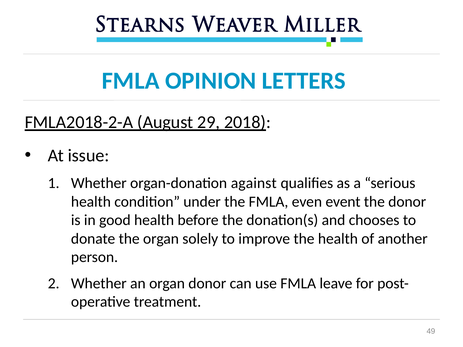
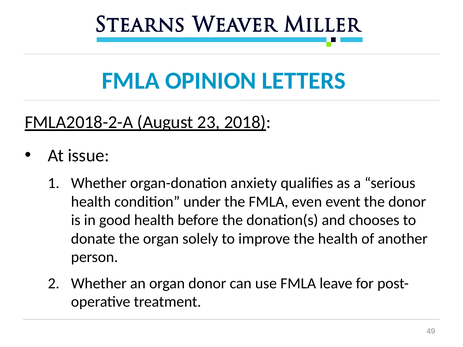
29: 29 -> 23
against: against -> anxiety
